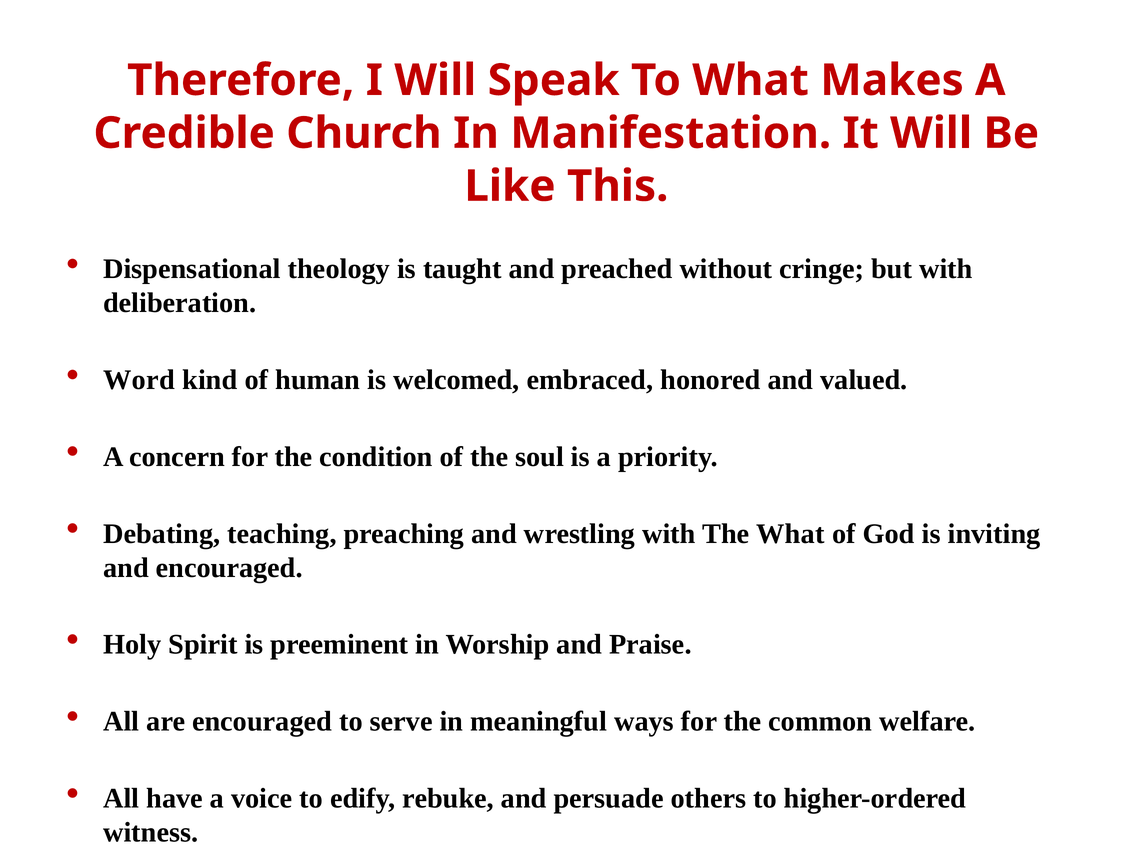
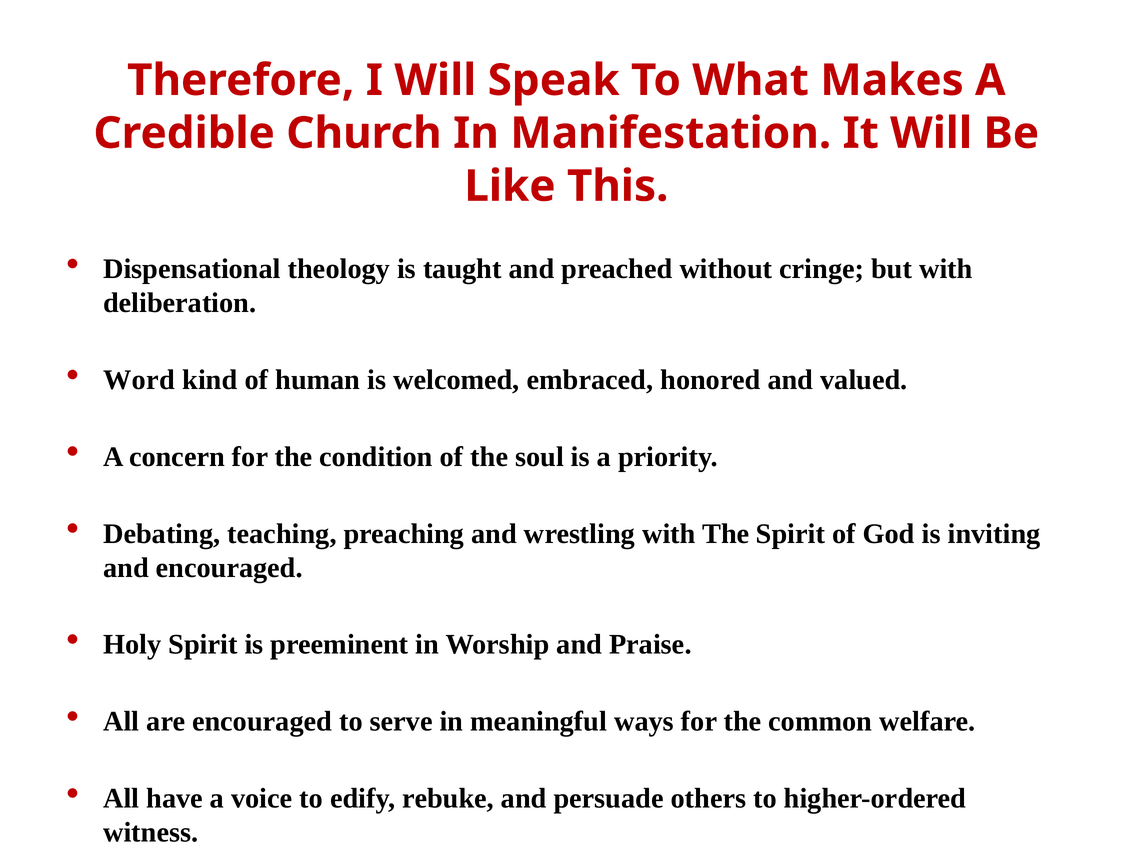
The What: What -> Spirit
